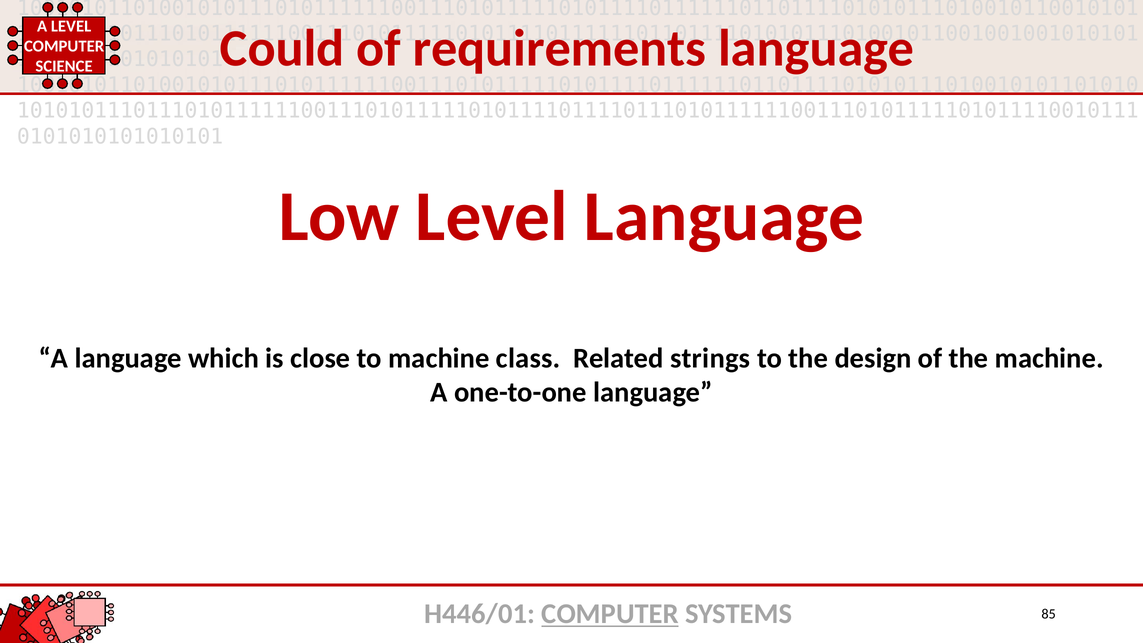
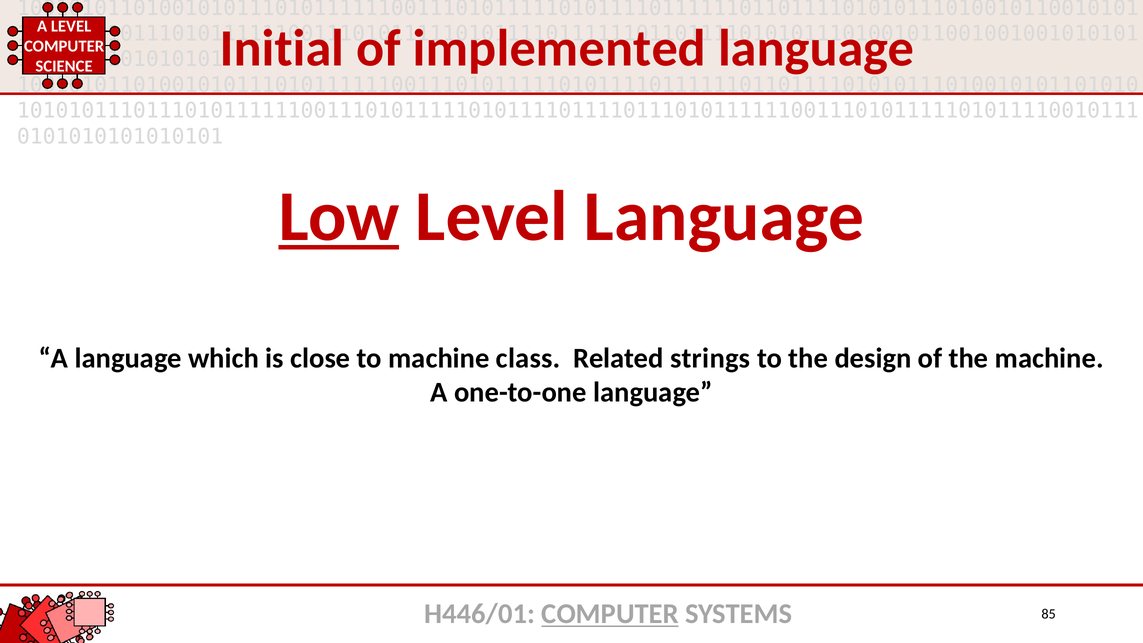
Could: Could -> Initial
requirements: requirements -> implemented
Low underline: none -> present
